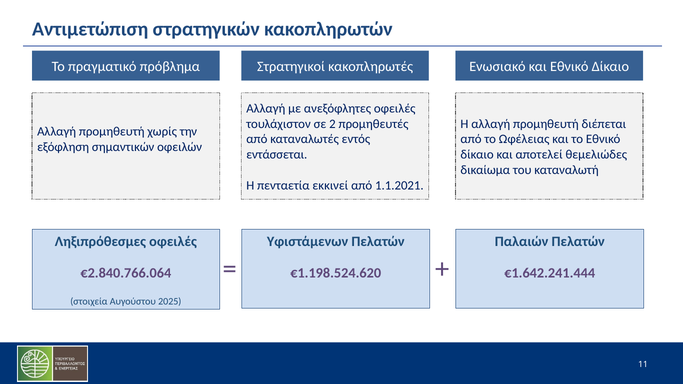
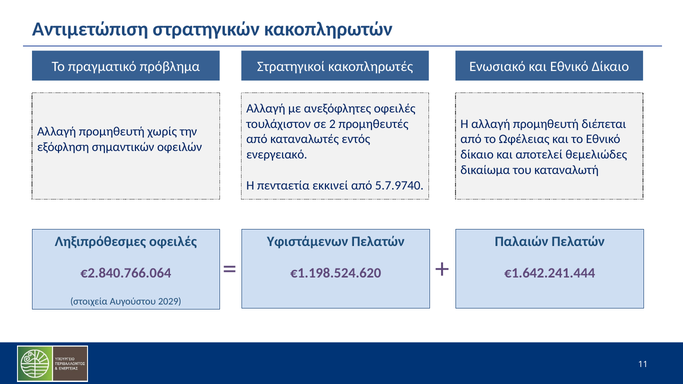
εντάσσεται: εντάσσεται -> ενεργειακό
1.1.2021: 1.1.2021 -> 5.7.9740
2025: 2025 -> 2029
